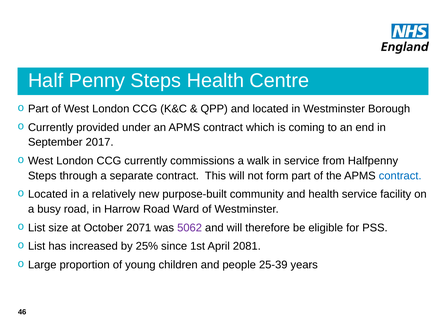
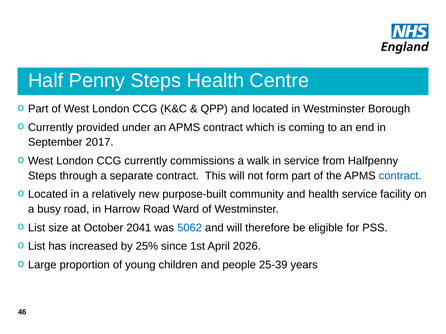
2071: 2071 -> 2041
5062 colour: purple -> blue
2081: 2081 -> 2026
